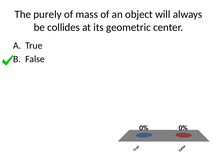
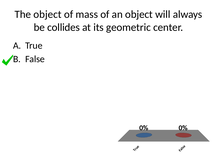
The purely: purely -> object
